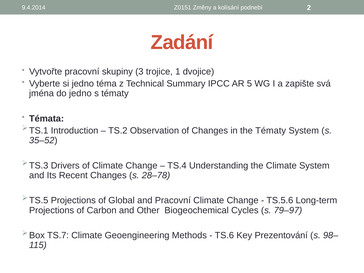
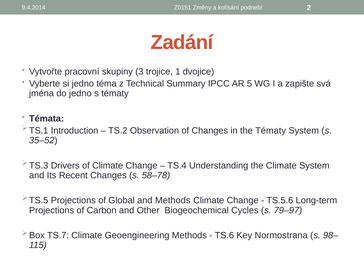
28–78: 28–78 -> 58–78
and Pracovní: Pracovní -> Methods
Prezentování: Prezentování -> Normostrana
